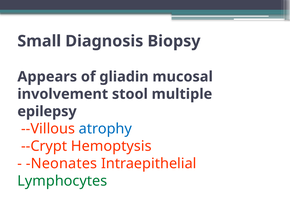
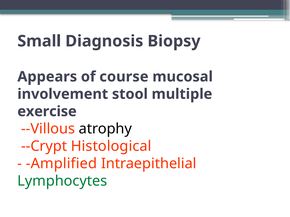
gliadin: gliadin -> course
epilepsy: epilepsy -> exercise
atrophy colour: blue -> black
Hemoptysis: Hemoptysis -> Histological
Neonates: Neonates -> Amplified
